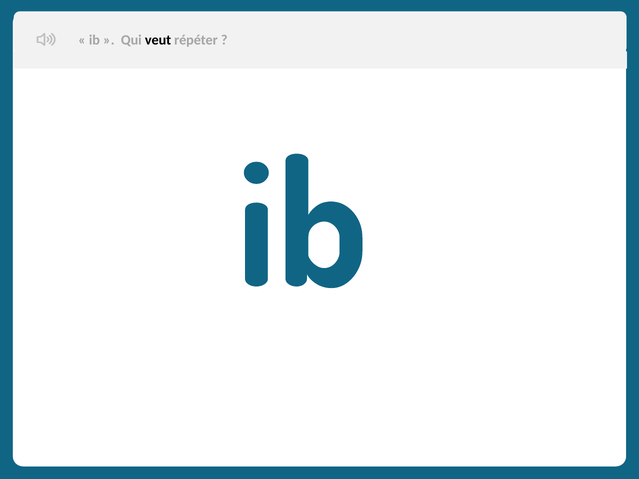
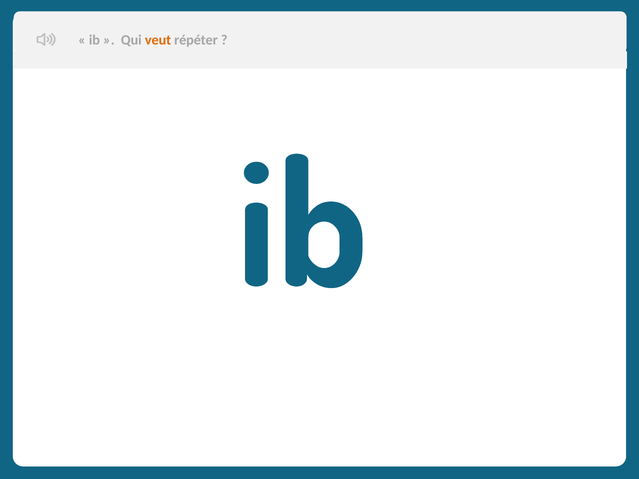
veut colour: black -> orange
